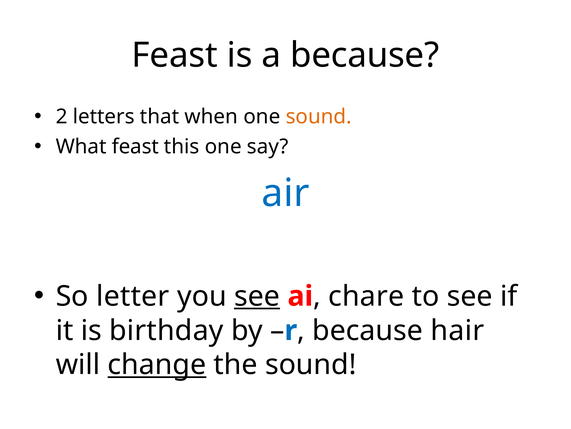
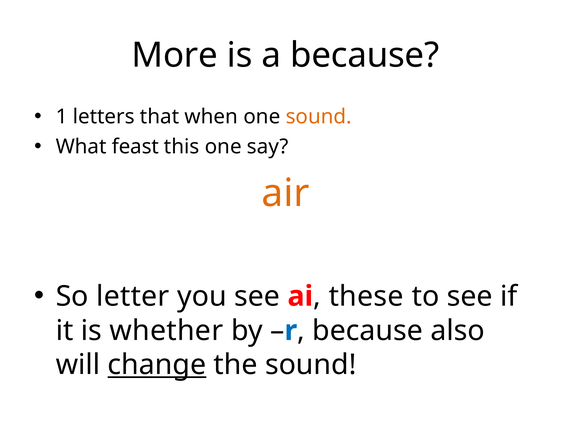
Feast at (175, 55): Feast -> More
2: 2 -> 1
air colour: blue -> orange
see at (257, 296) underline: present -> none
chare: chare -> these
birthday: birthday -> whether
hair: hair -> also
